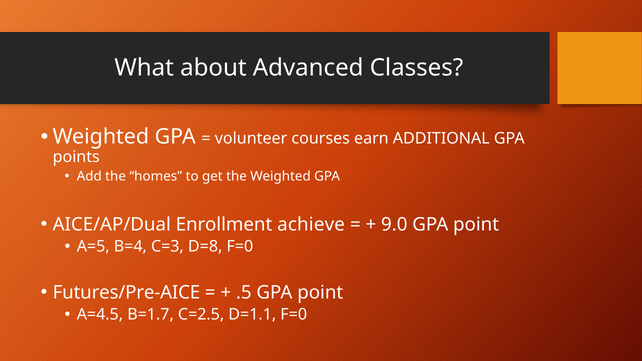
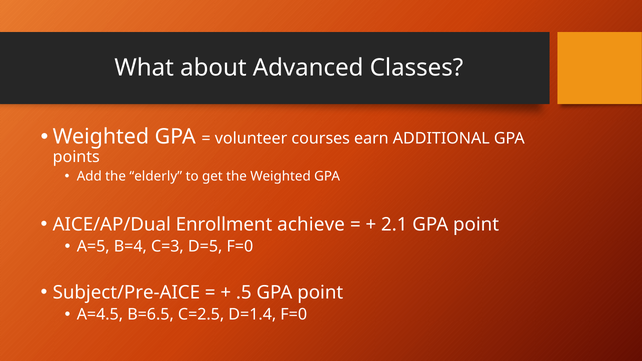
homes: homes -> elderly
9.0: 9.0 -> 2.1
D=8: D=8 -> D=5
Futures/Pre-AICE: Futures/Pre-AICE -> Subject/Pre-AICE
B=1.7: B=1.7 -> B=6.5
D=1.1: D=1.1 -> D=1.4
